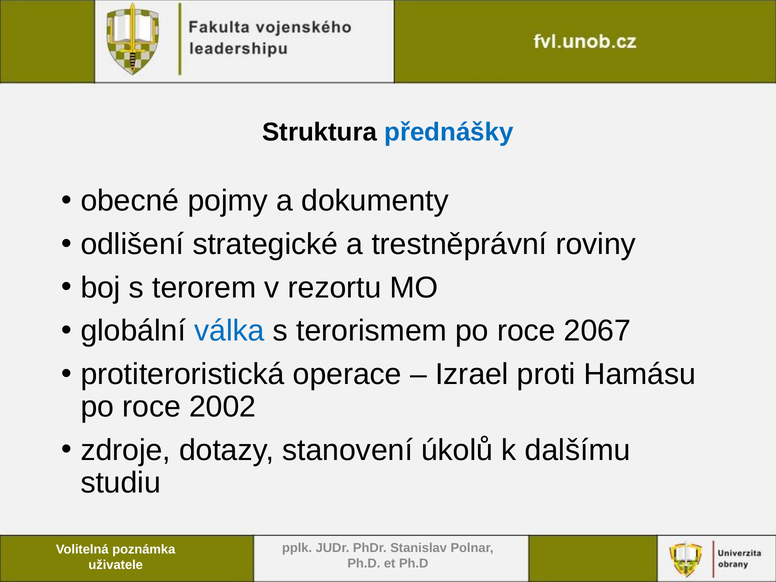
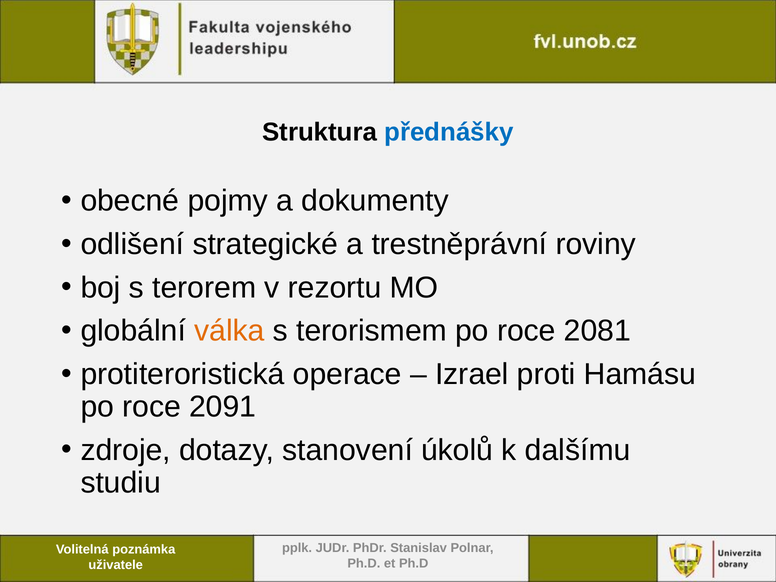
válka colour: blue -> orange
2067: 2067 -> 2081
2002: 2002 -> 2091
